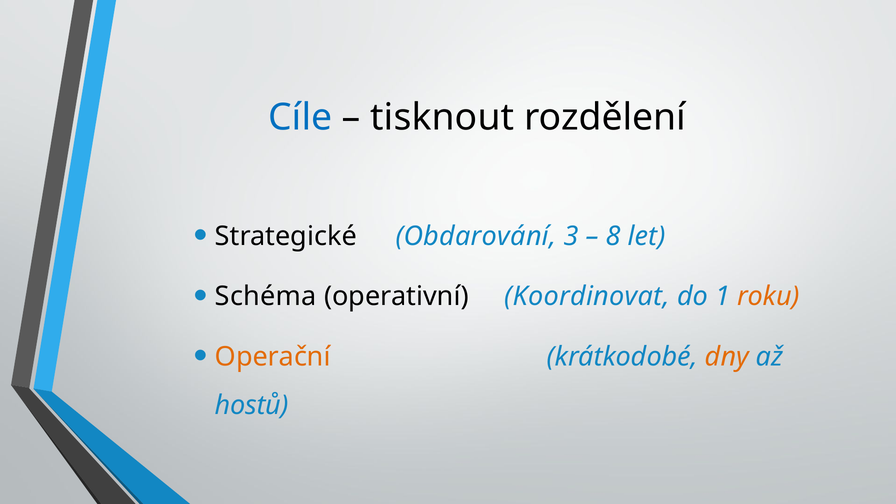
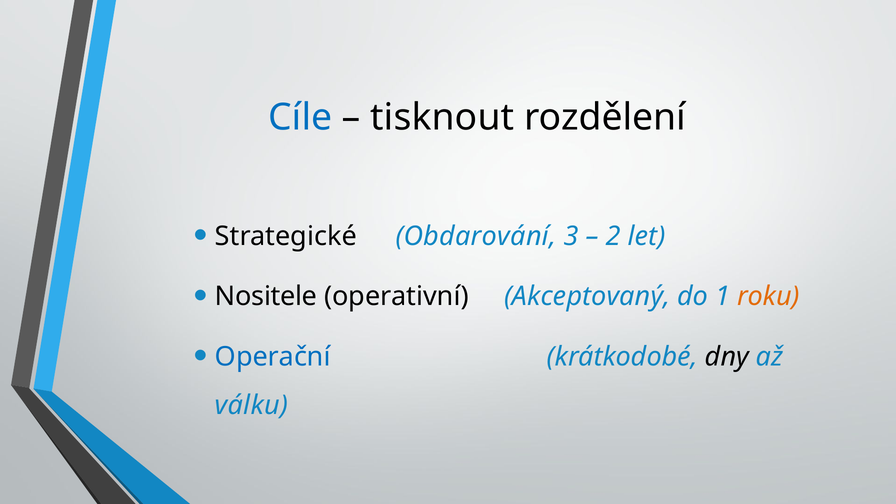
8: 8 -> 2
Schéma: Schéma -> Nositele
Koordinovat: Koordinovat -> Akceptovaný
Operační colour: orange -> blue
dny colour: orange -> black
hostů: hostů -> válku
